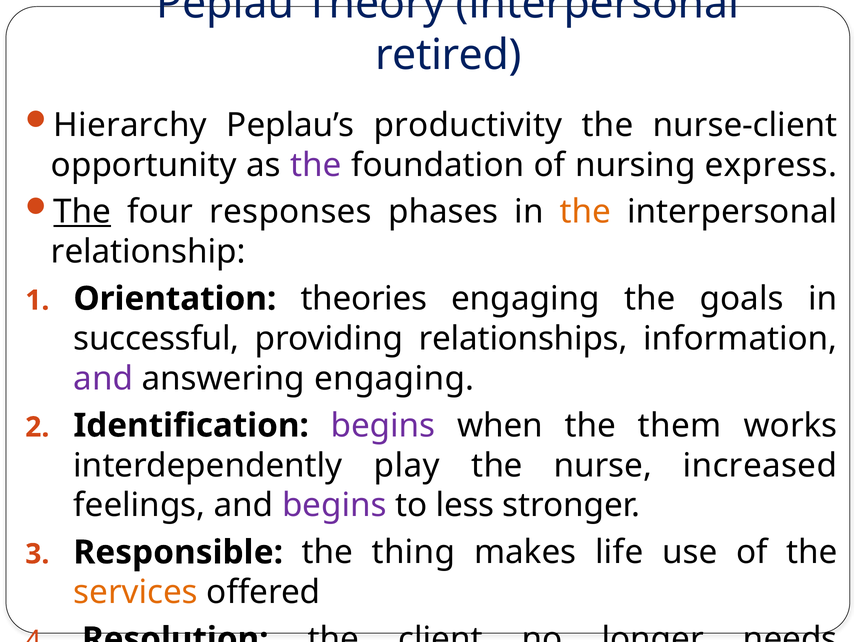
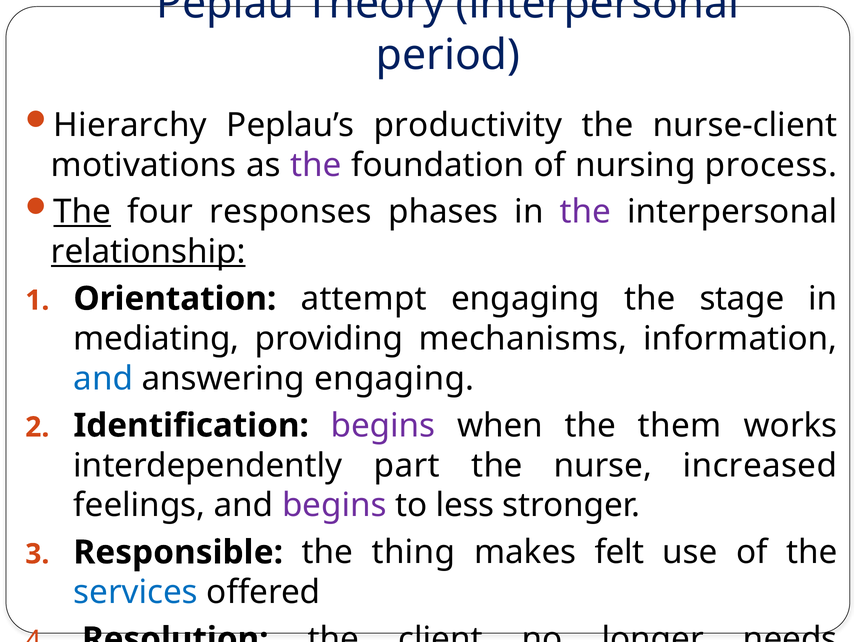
retired: retired -> period
opportunity: opportunity -> motivations
express: express -> process
the at (585, 212) colour: orange -> purple
relationship at (148, 252) underline: none -> present
theories: theories -> attempt
goals: goals -> stage
successful: successful -> mediating
relationships: relationships -> mechanisms
and at (103, 379) colour: purple -> blue
play: play -> part
life: life -> felt
services at (136, 592) colour: orange -> blue
